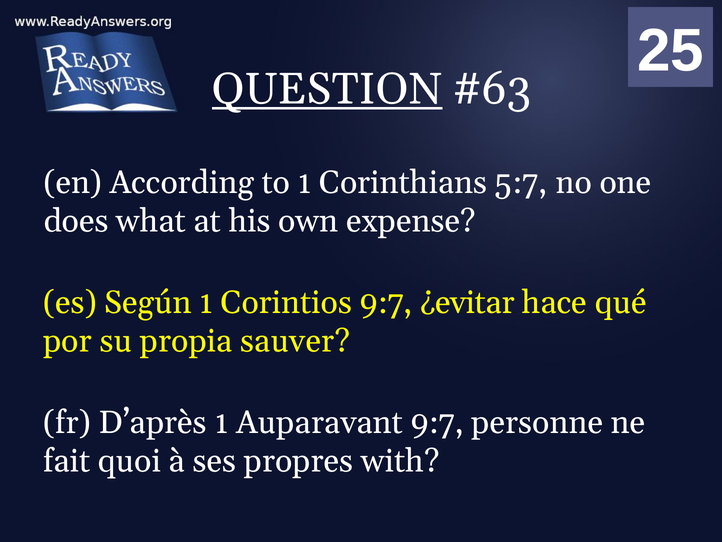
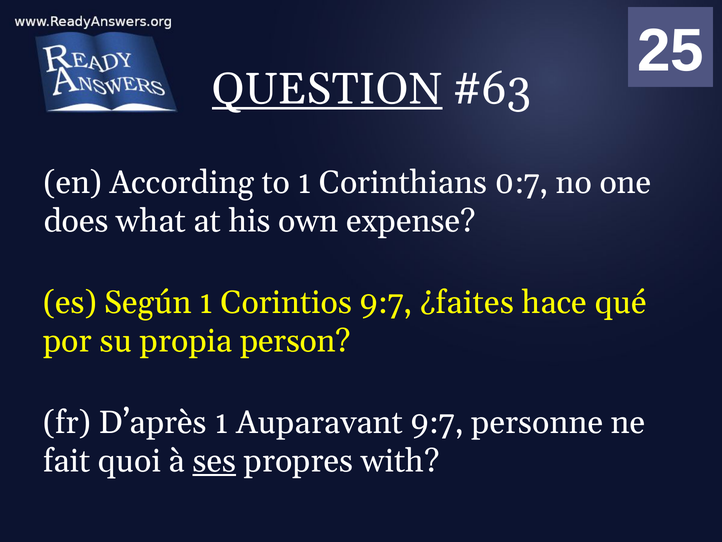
5:7: 5:7 -> 0:7
¿evitar: ¿evitar -> ¿faites
sauver: sauver -> person
ses underline: none -> present
